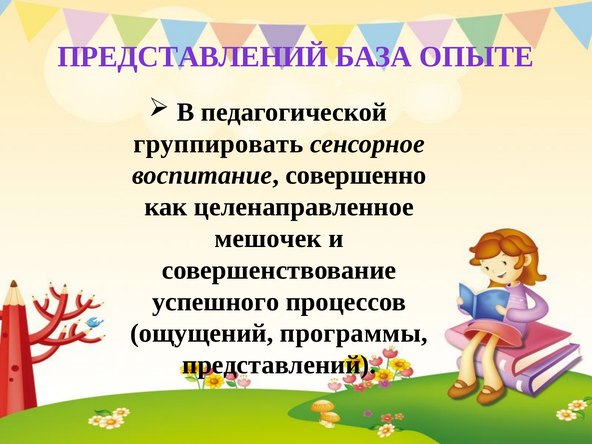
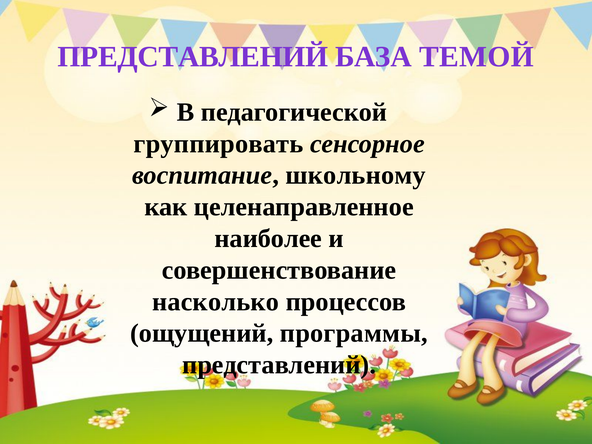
ОПЫТЕ: ОПЫТЕ -> ТЕМОЙ
совершенно: совершенно -> школьному
мешочек: мешочек -> наиболее
успешного: успешного -> насколько
